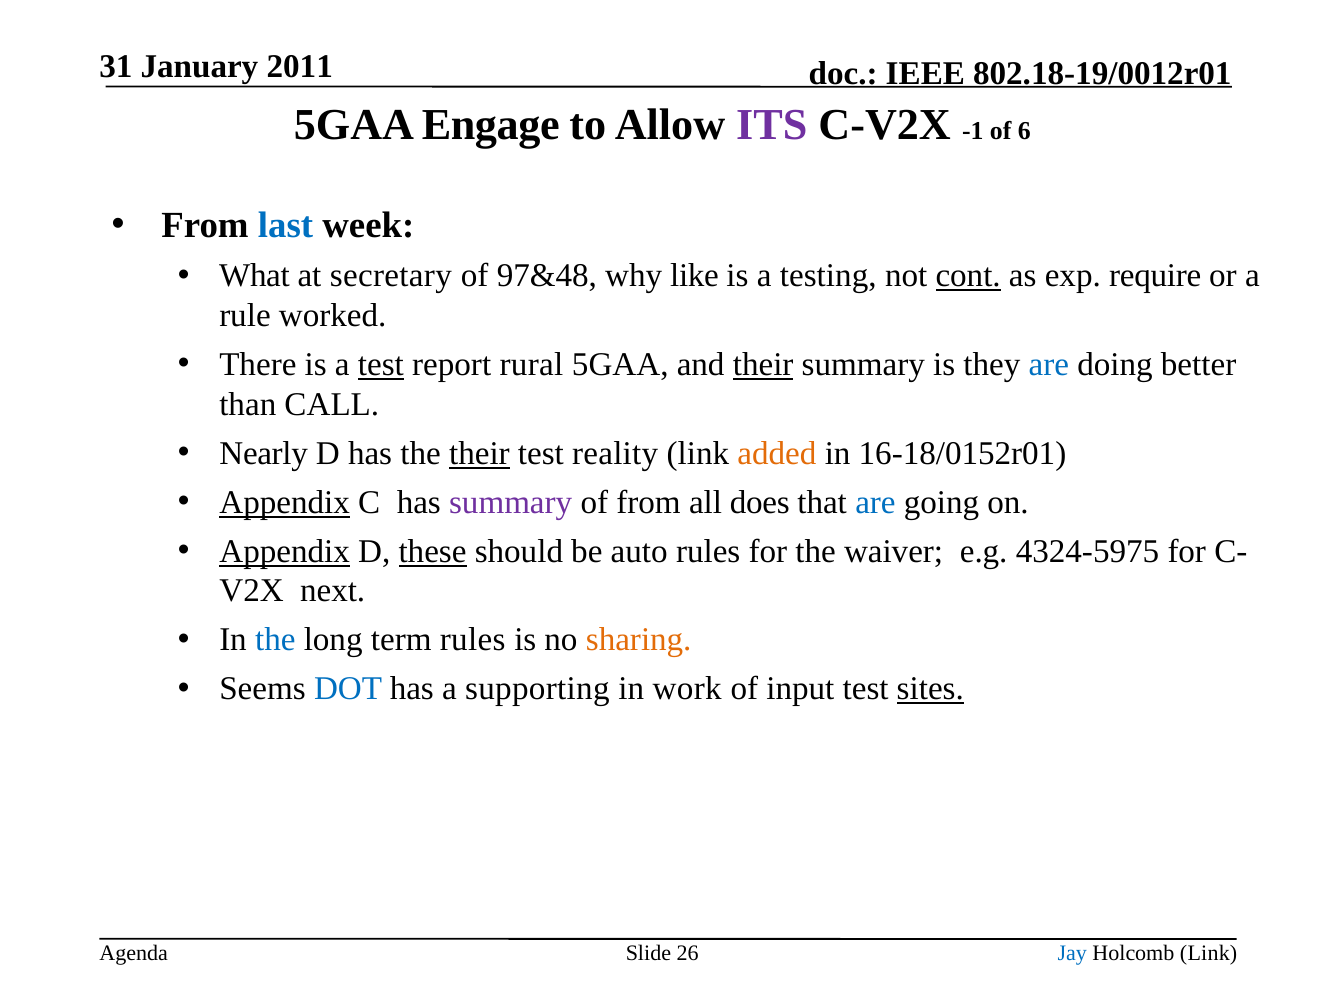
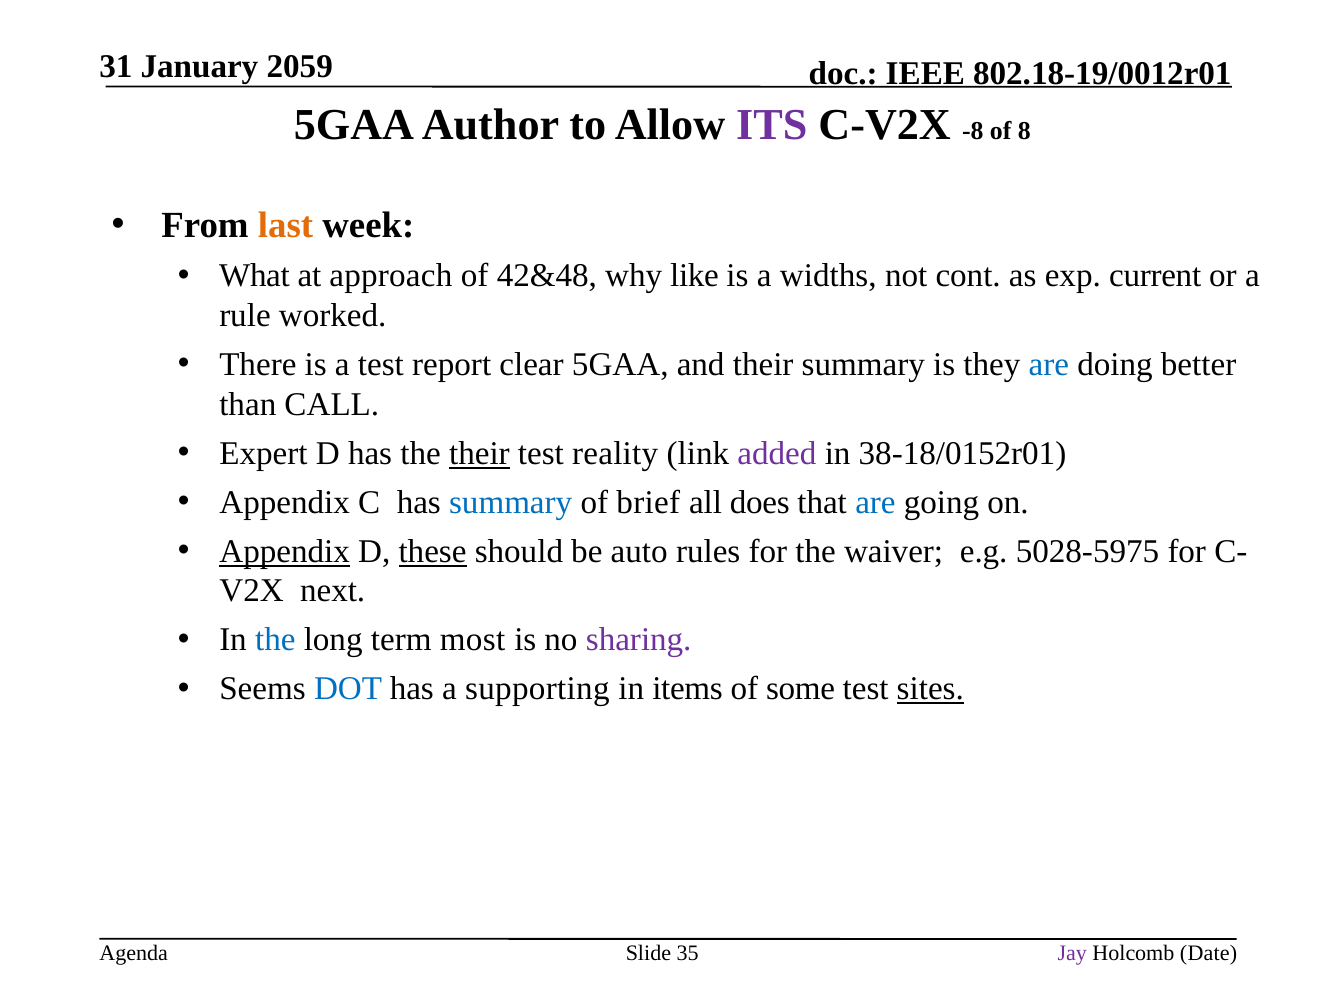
2011: 2011 -> 2059
Engage: Engage -> Author
-1: -1 -> -8
6: 6 -> 8
last colour: blue -> orange
secretary: secretary -> approach
97&48: 97&48 -> 42&48
testing: testing -> widths
cont underline: present -> none
require: require -> current
test at (381, 365) underline: present -> none
rural: rural -> clear
their at (763, 365) underline: present -> none
Nearly: Nearly -> Expert
added colour: orange -> purple
16-18/0152r01: 16-18/0152r01 -> 38-18/0152r01
Appendix at (285, 502) underline: present -> none
summary at (511, 502) colour: purple -> blue
of from: from -> brief
4324-5975: 4324-5975 -> 5028-5975
term rules: rules -> most
sharing colour: orange -> purple
work: work -> items
input: input -> some
26: 26 -> 35
Jay colour: blue -> purple
Holcomb Link: Link -> Date
